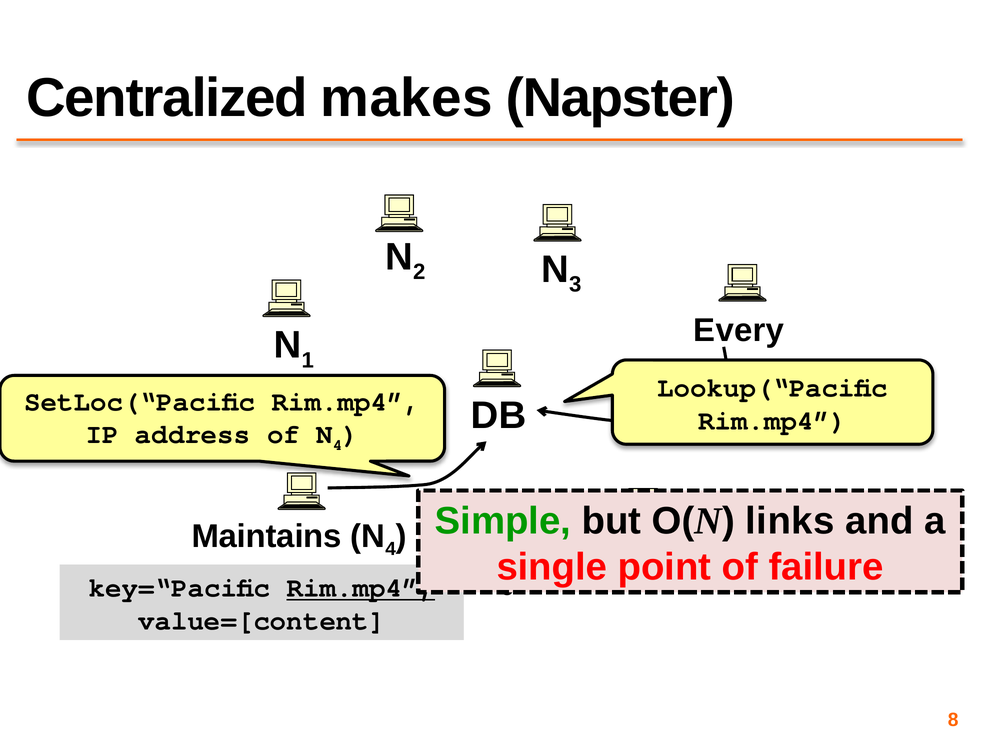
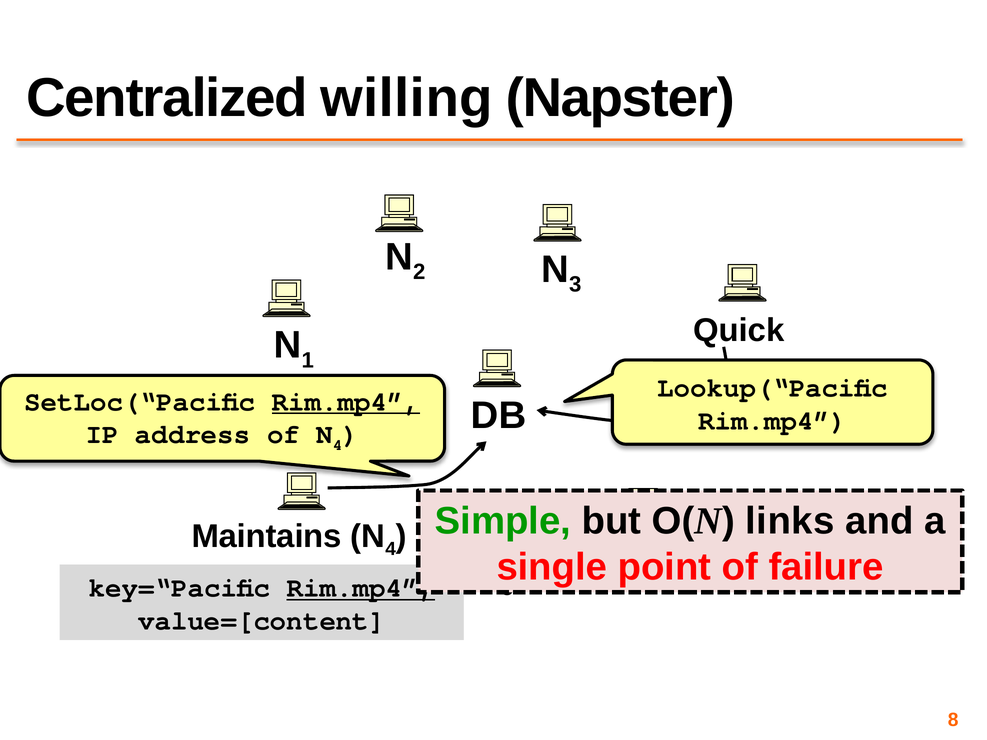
makes: makes -> willing
Every: Every -> Quick
Rim.mp4 at (346, 402) underline: none -> present
